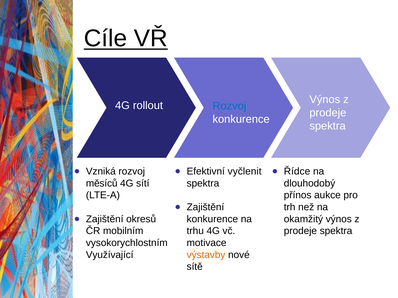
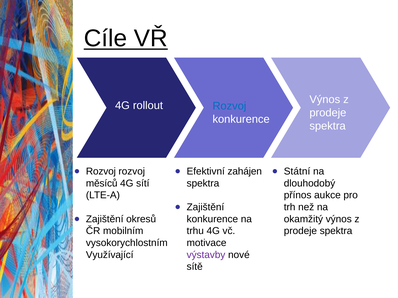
Vzniká at (101, 172): Vzniká -> Rozvoj
vyčlenit: vyčlenit -> zahájen
Řídce: Řídce -> Státní
výstavby colour: orange -> purple
